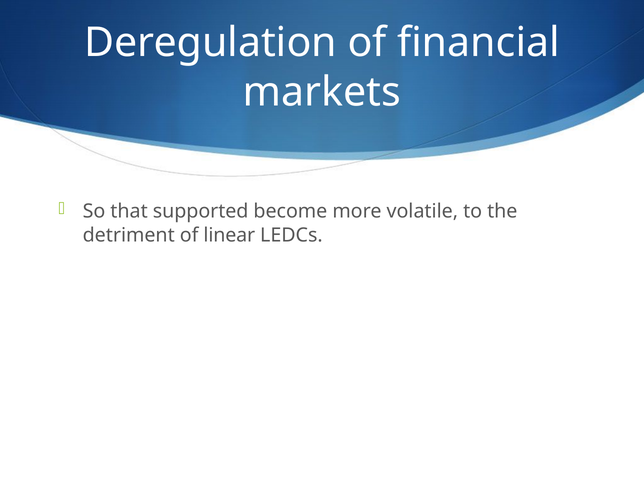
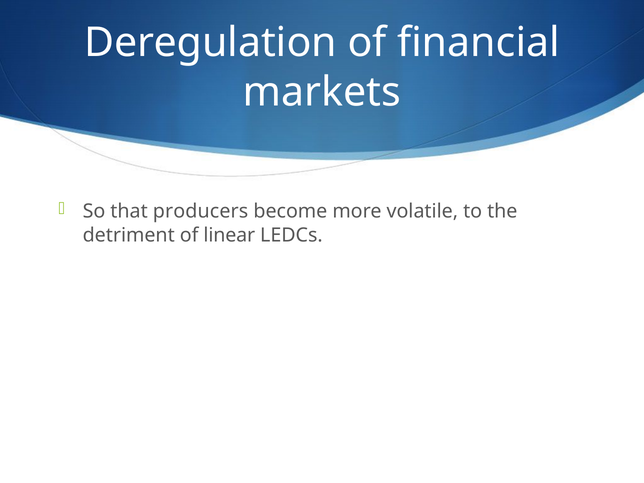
supported: supported -> producers
